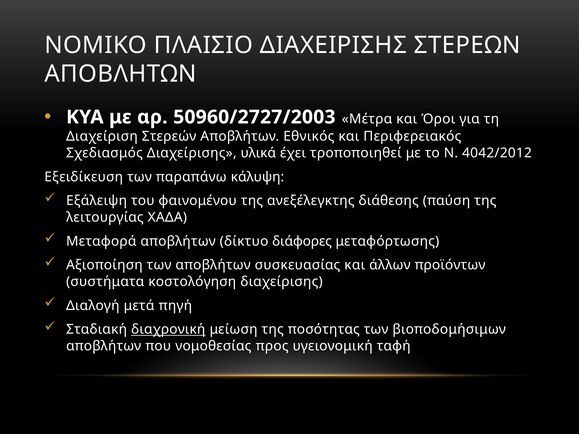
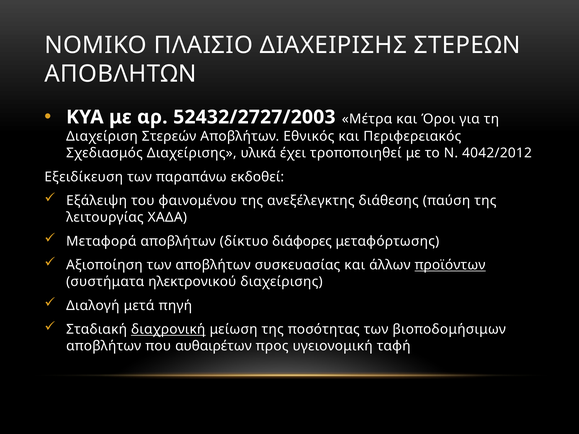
50960/2727/2003: 50960/2727/2003 -> 52432/2727/2003
κάλυψη: κάλυψη -> εκδοθεί
προϊόντων underline: none -> present
κοστολόγηση: κοστολόγηση -> ηλεκτρονικού
νομοθεσίας: νομοθεσίας -> αυθαιρέτων
